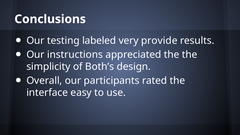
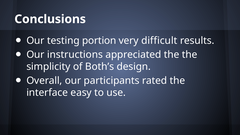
labeled: labeled -> portion
provide: provide -> difficult
